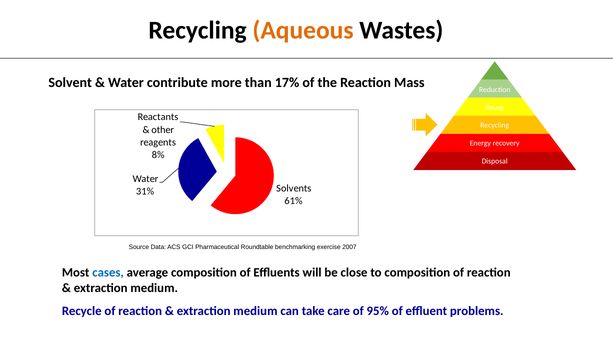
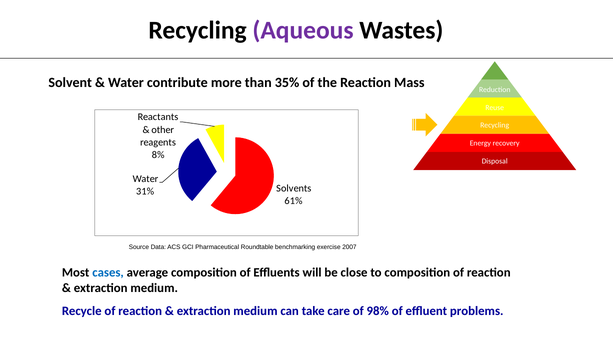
Aqueous colour: orange -> purple
17%: 17% -> 35%
95%: 95% -> 98%
